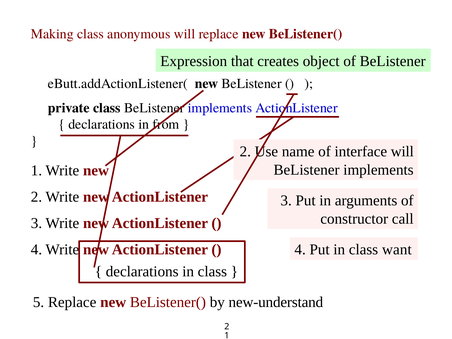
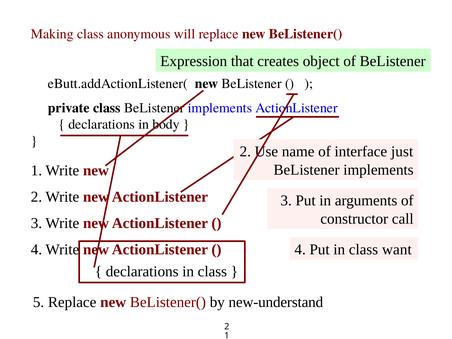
from: from -> body
interface will: will -> just
